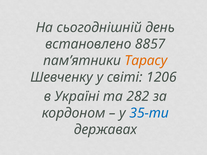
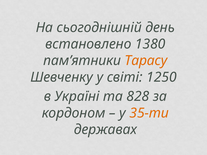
8857: 8857 -> 1380
1206: 1206 -> 1250
282: 282 -> 828
35-ти colour: blue -> orange
